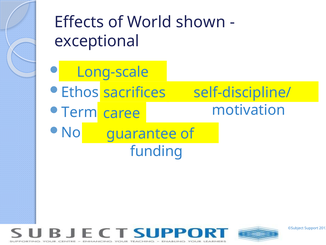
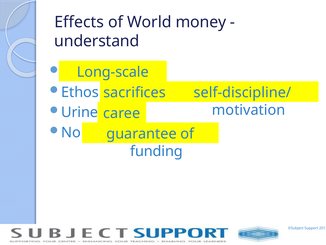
shown: shown -> money
exceptional: exceptional -> understand
Term: Term -> Urine
